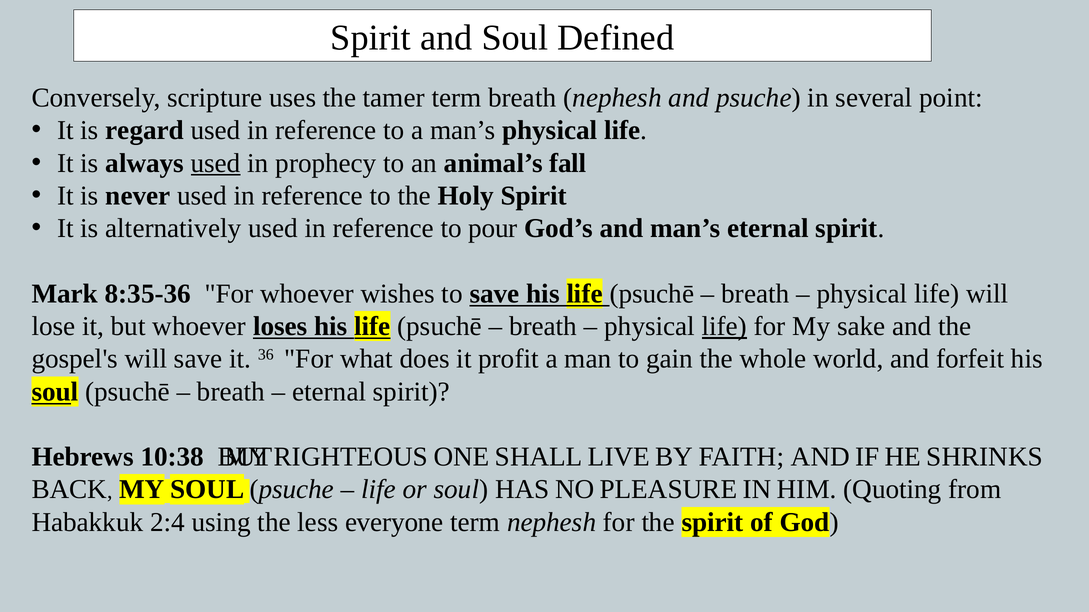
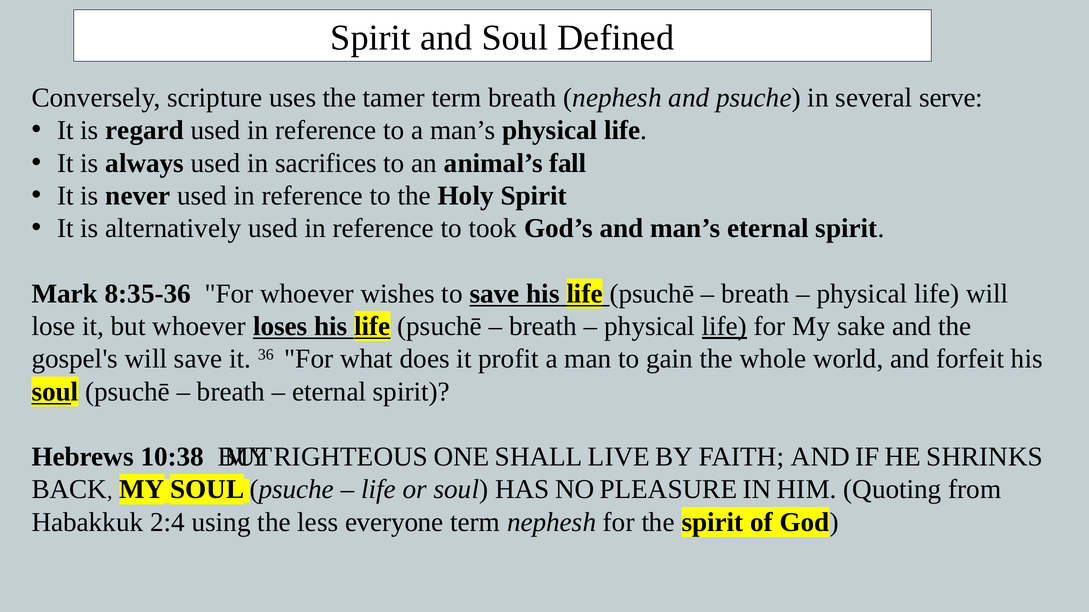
point: point -> serve
used at (216, 163) underline: present -> none
prophecy: prophecy -> sacrifices
pour: pour -> took
